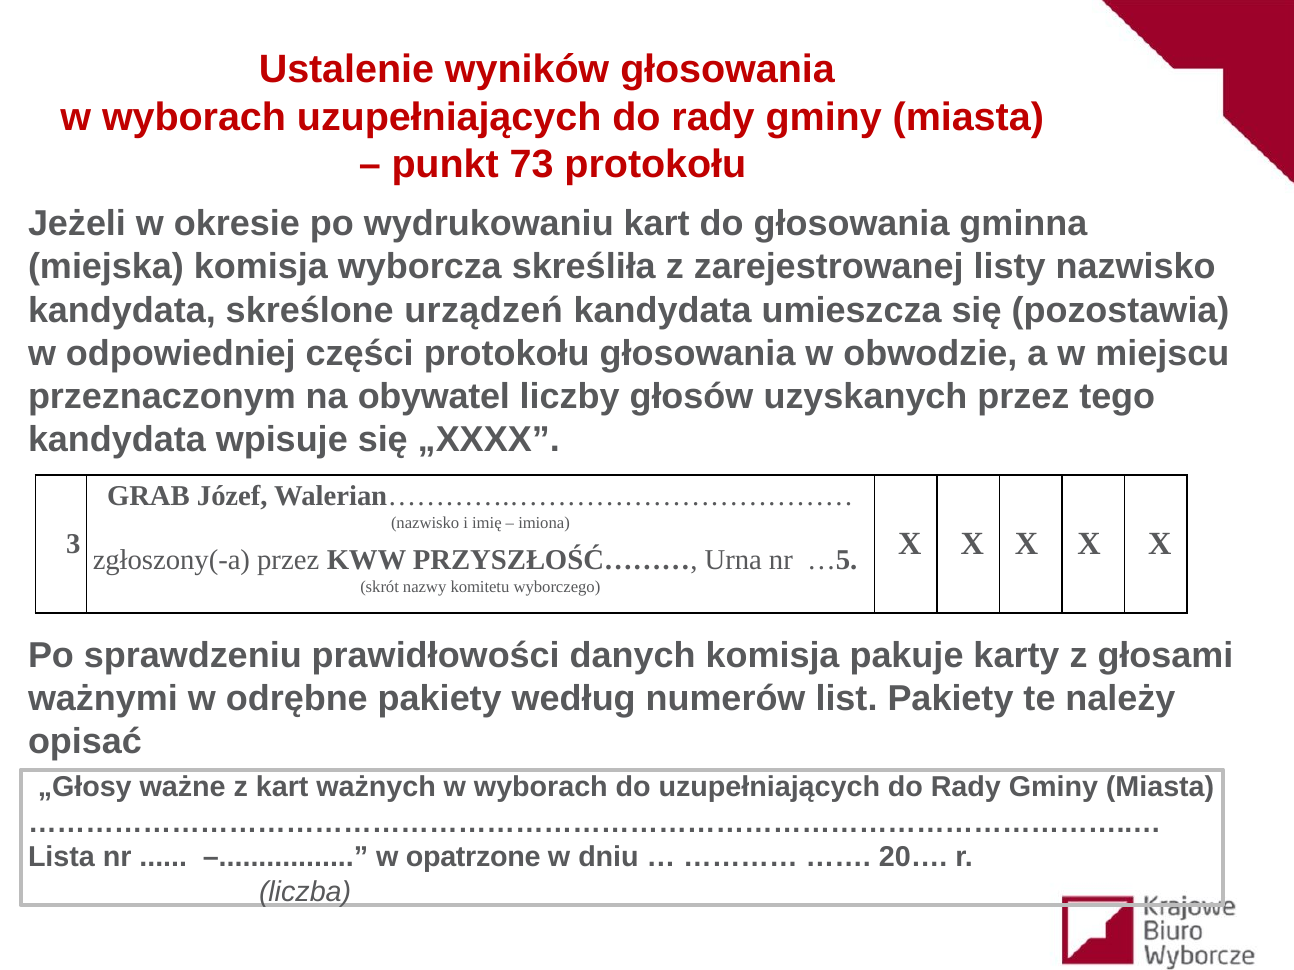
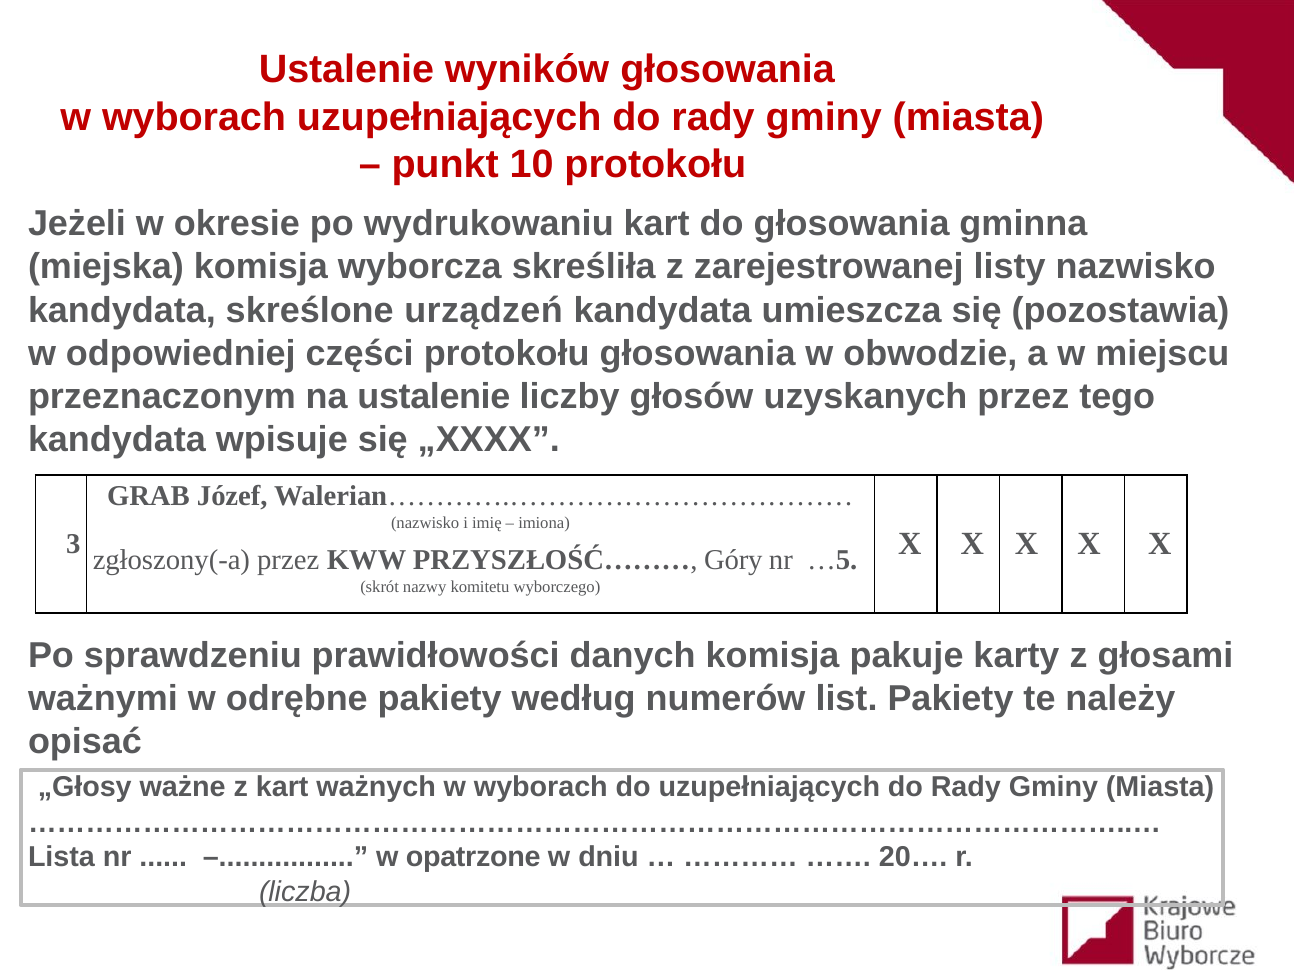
73: 73 -> 10
na obywatel: obywatel -> ustalenie
Urna: Urna -> Góry
